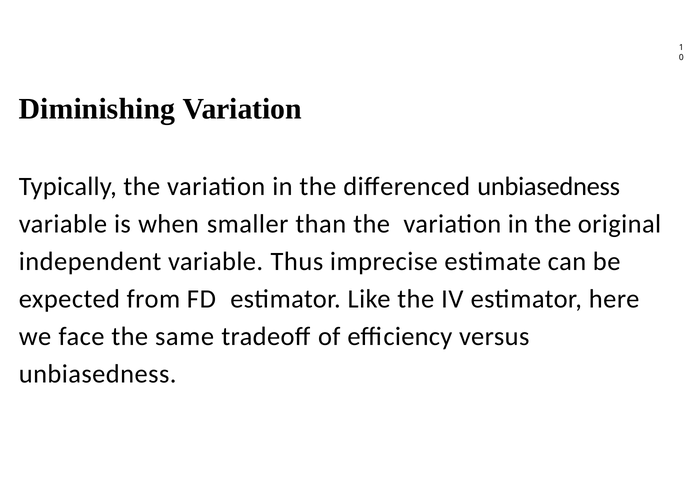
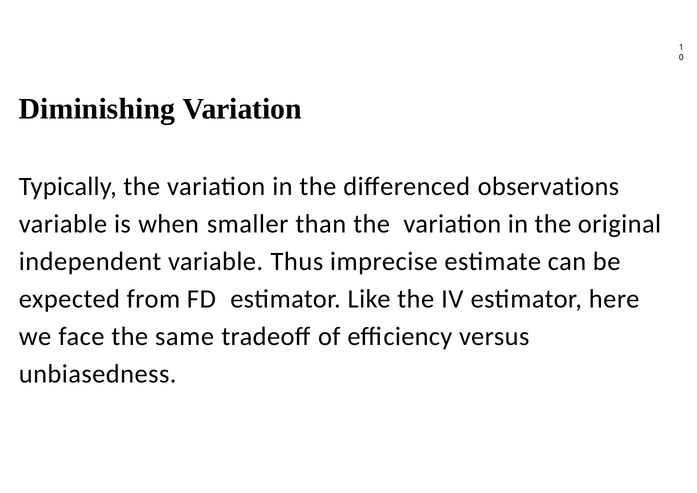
differenced unbiasedness: unbiasedness -> observations
